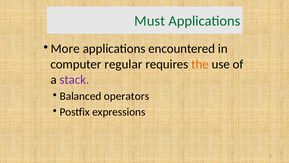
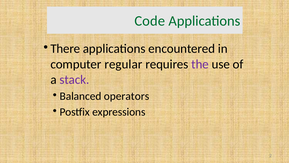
Must: Must -> Code
More: More -> There
the colour: orange -> purple
